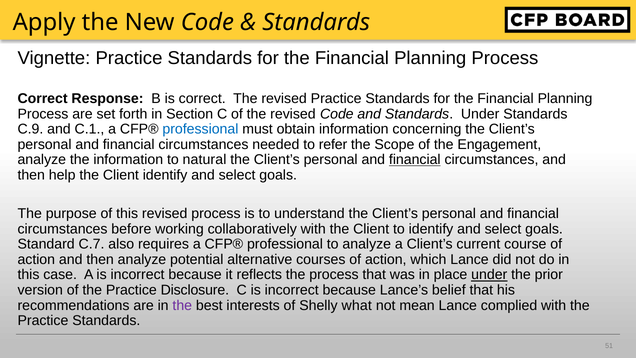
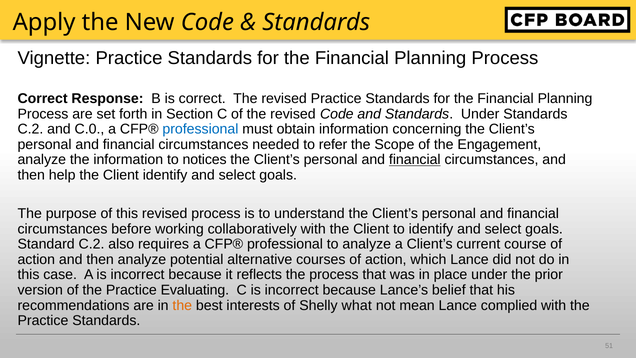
C.9 at (30, 129): C.9 -> C.2
C.1: C.1 -> C.0
natural: natural -> notices
Standard C.7: C.7 -> C.2
under at (489, 275) underline: present -> none
Disclosure: Disclosure -> Evaluating
the at (182, 305) colour: purple -> orange
